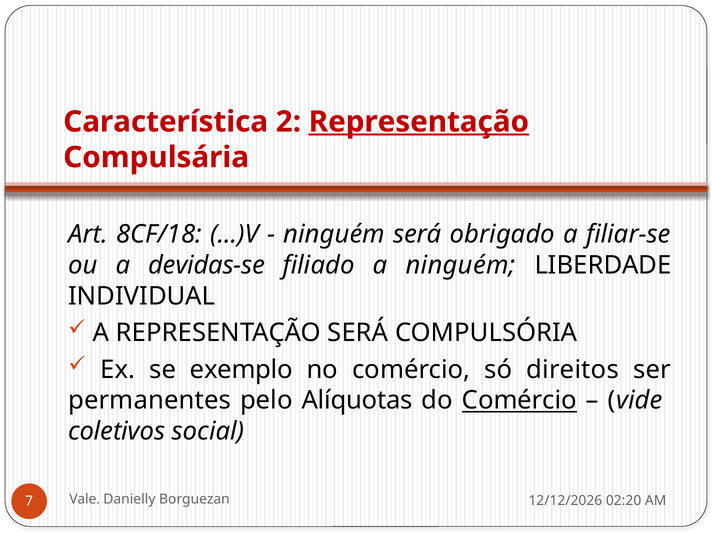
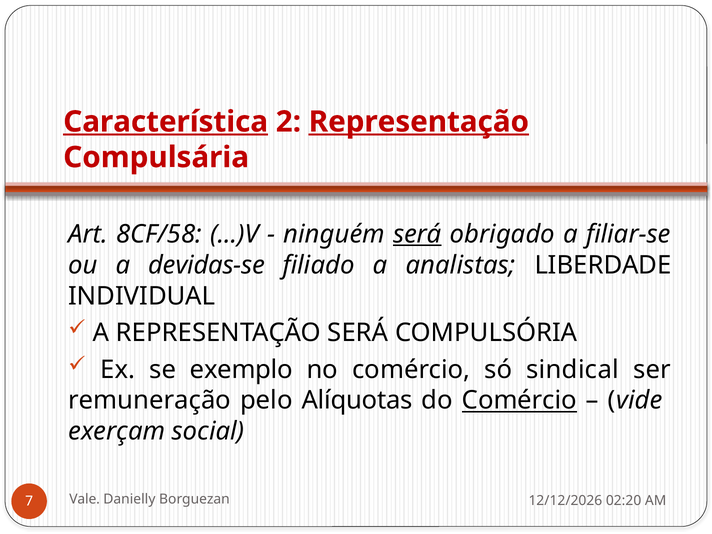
Característica underline: none -> present
8CF/18: 8CF/18 -> 8CF/58
será at (417, 234) underline: none -> present
a ninguém: ninguém -> analistas
direitos: direitos -> sindical
permanentes: permanentes -> remuneração
coletivos: coletivos -> exerçam
